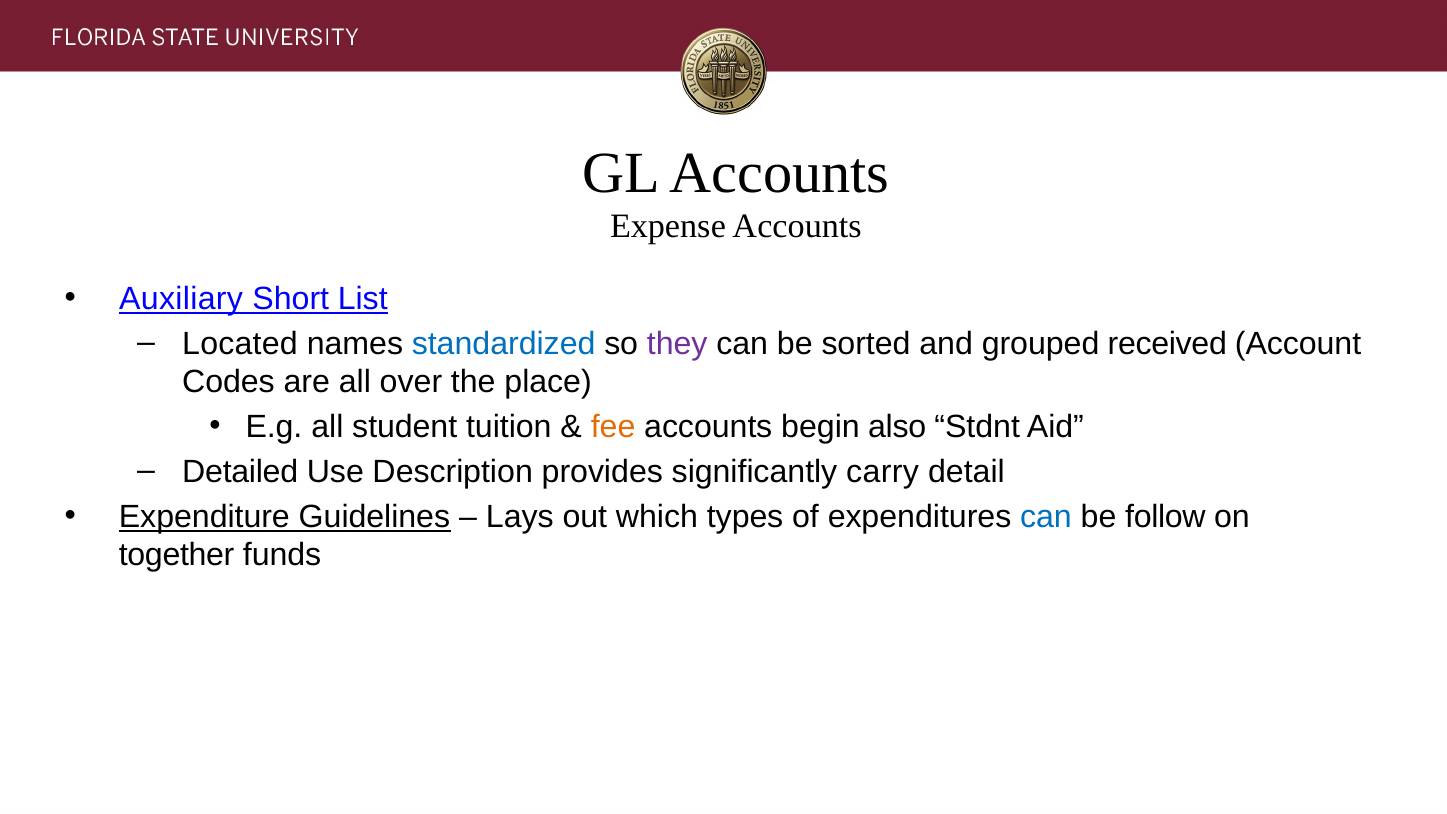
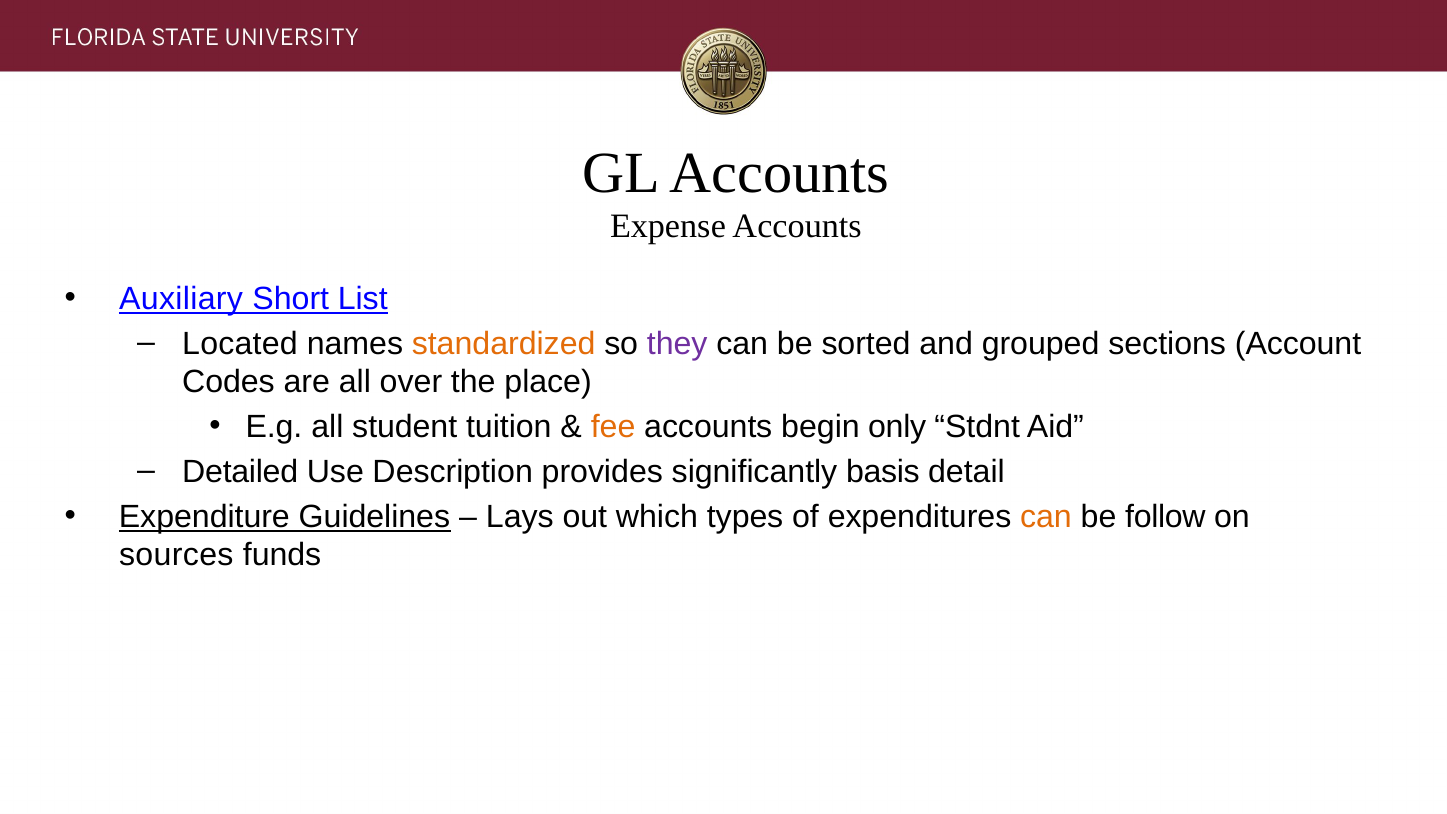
standardized colour: blue -> orange
received: received -> sections
also: also -> only
carry: carry -> basis
can at (1046, 517) colour: blue -> orange
together: together -> sources
